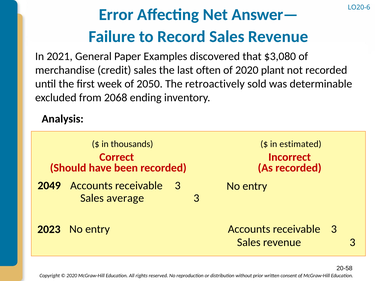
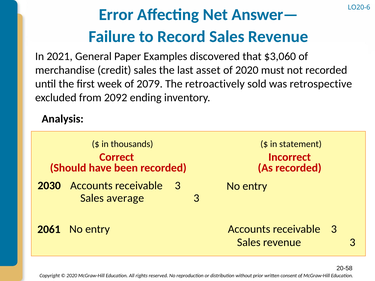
$3,080: $3,080 -> $3,060
often: often -> asset
plant: plant -> must
2050: 2050 -> 2079
determinable: determinable -> retrospective
2068: 2068 -> 2092
estimated: estimated -> statement
2049: 2049 -> 2030
2023: 2023 -> 2061
